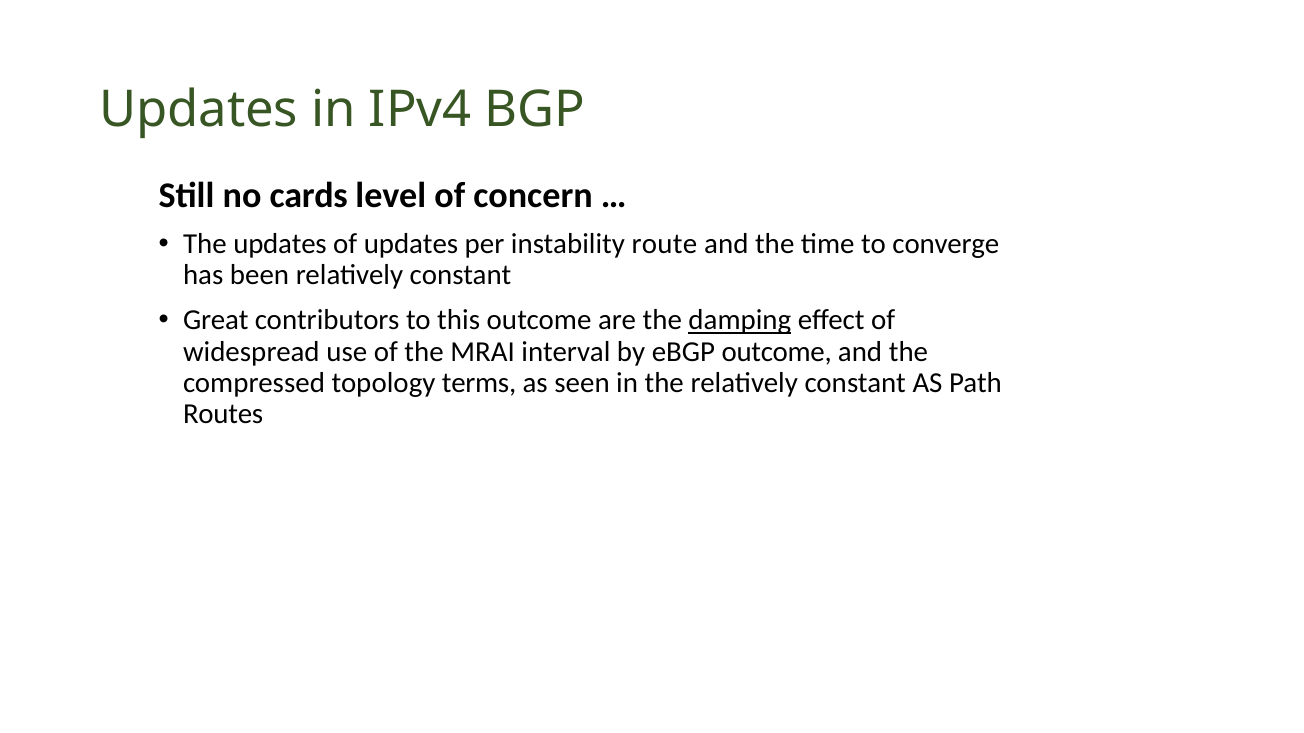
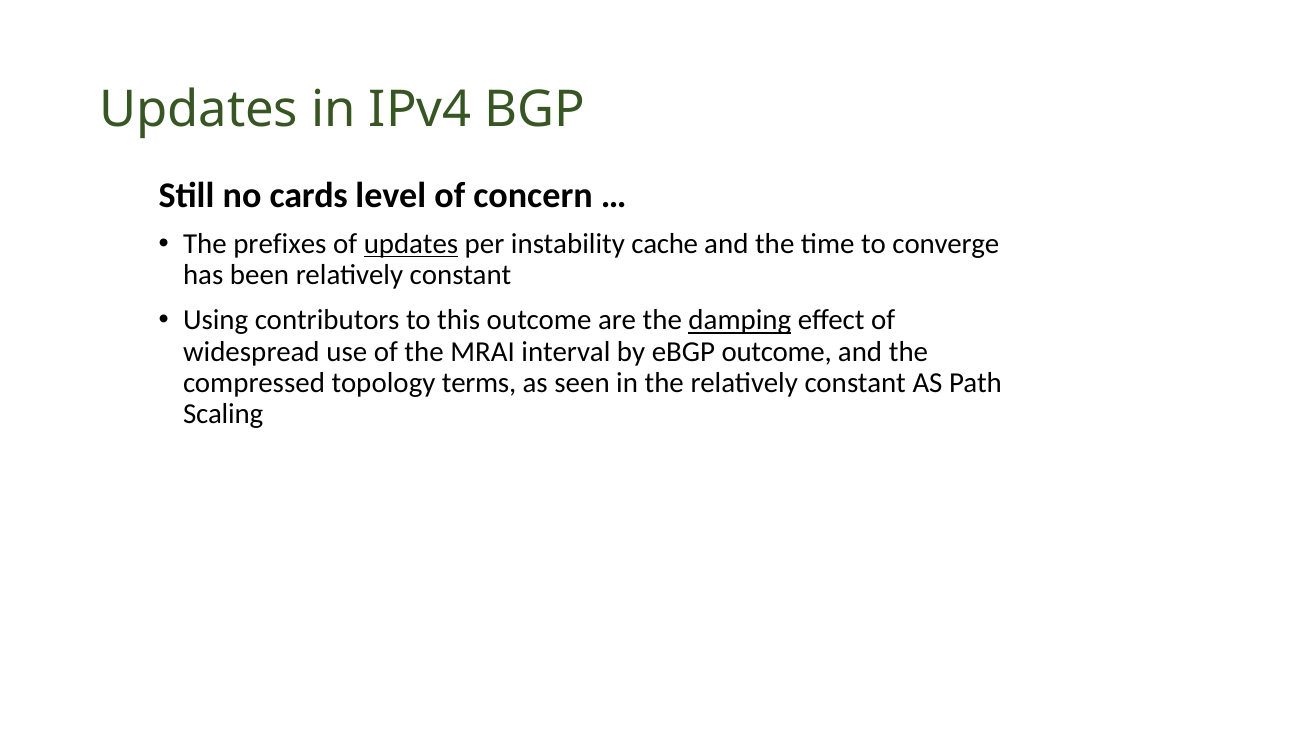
The updates: updates -> prefixes
updates at (411, 244) underline: none -> present
route: route -> cache
Great: Great -> Using
Routes: Routes -> Scaling
